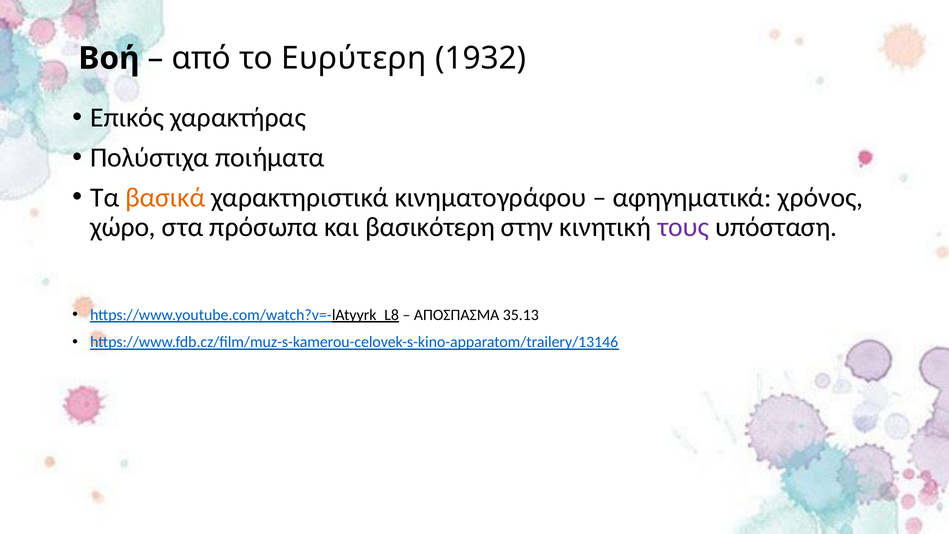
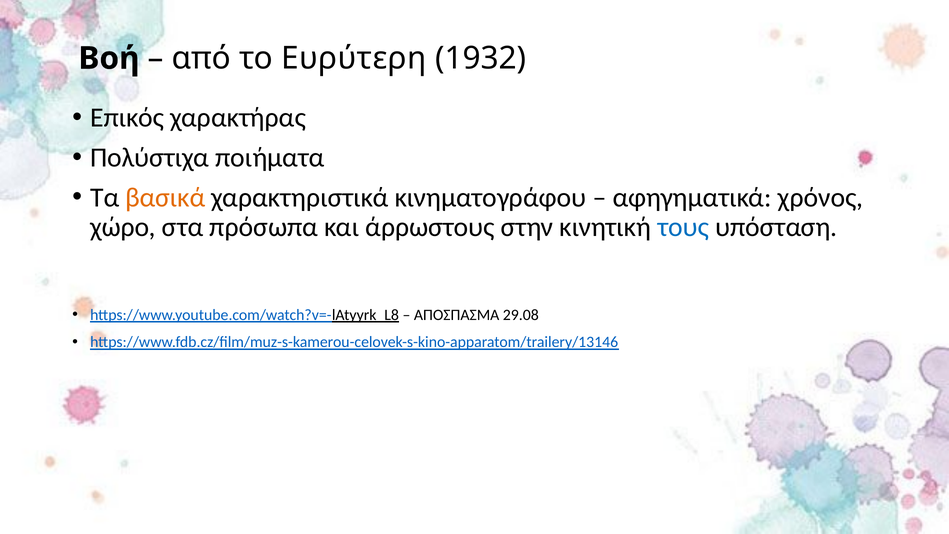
βασικότερη: βασικότερη -> άρρωστους
τους colour: purple -> blue
35.13: 35.13 -> 29.08
